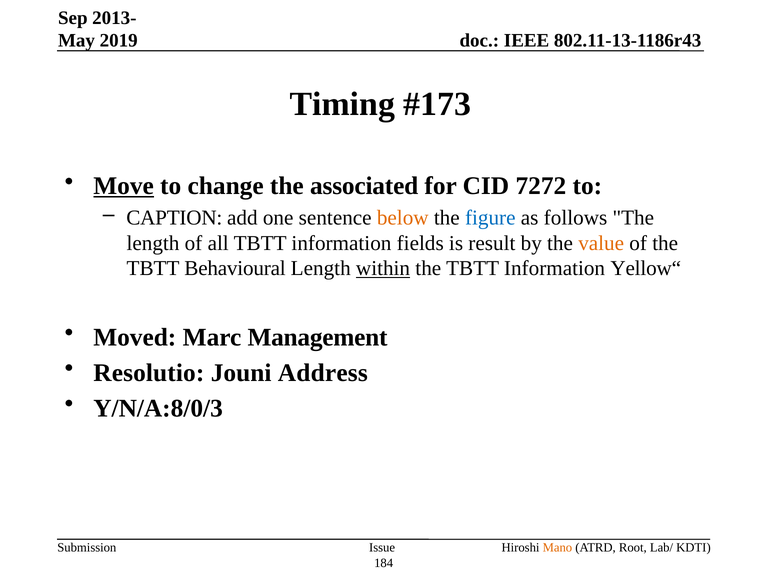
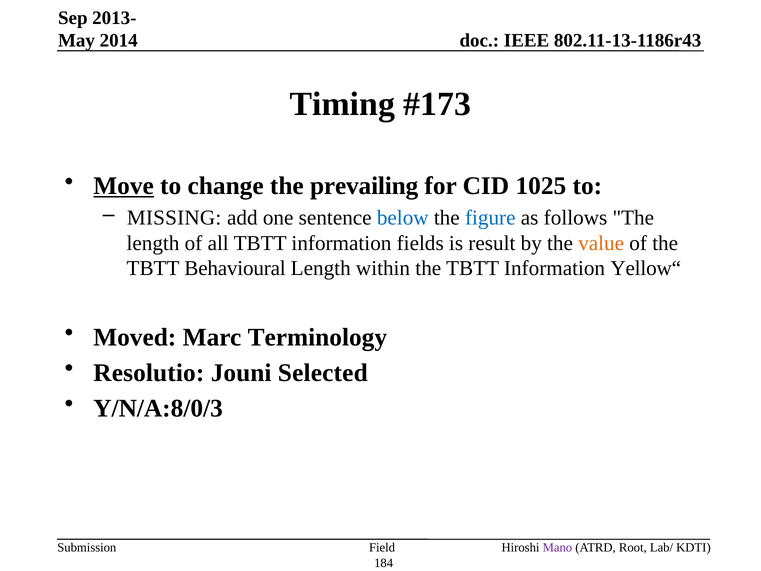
2019: 2019 -> 2014
associated: associated -> prevailing
7272: 7272 -> 1025
CAPTION: CAPTION -> MISSING
below colour: orange -> blue
within underline: present -> none
Management: Management -> Terminology
Address: Address -> Selected
Issue: Issue -> Field
Mano colour: orange -> purple
